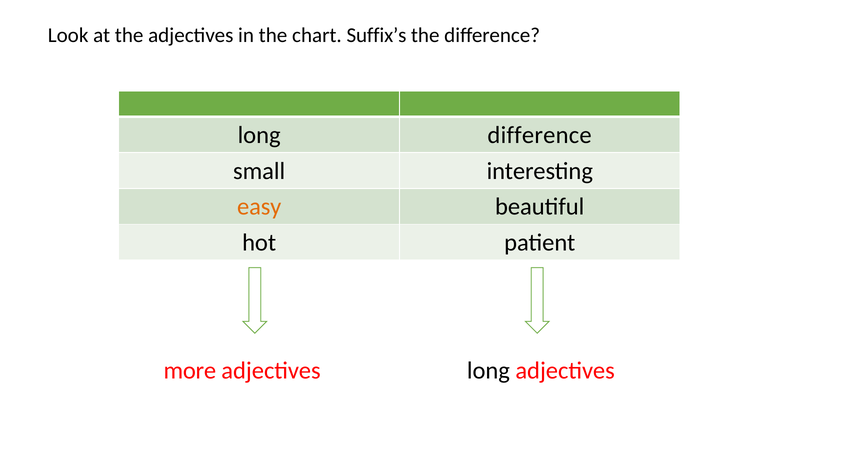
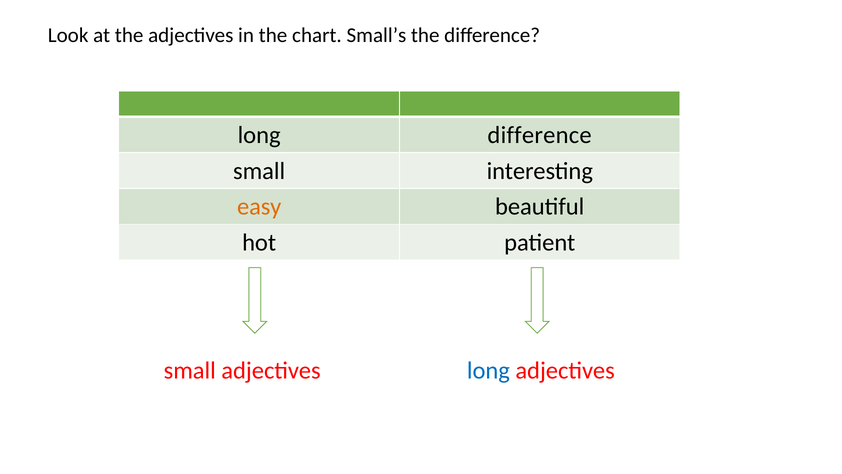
Suffix’s: Suffix’s -> Small’s
more at (190, 370): more -> small
long at (488, 370) colour: black -> blue
